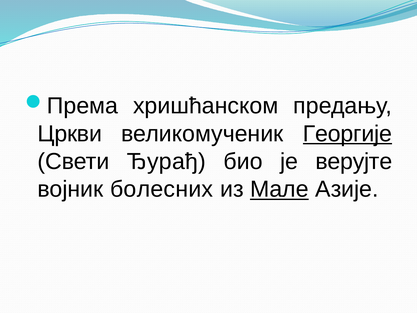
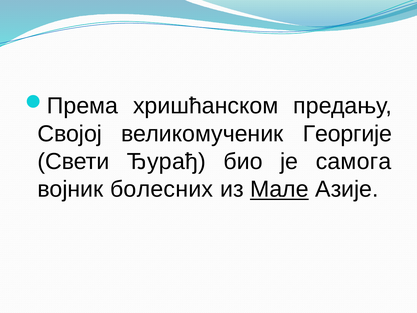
Цркви: Цркви -> Својој
Георгије underline: present -> none
верујте: верујте -> самога
